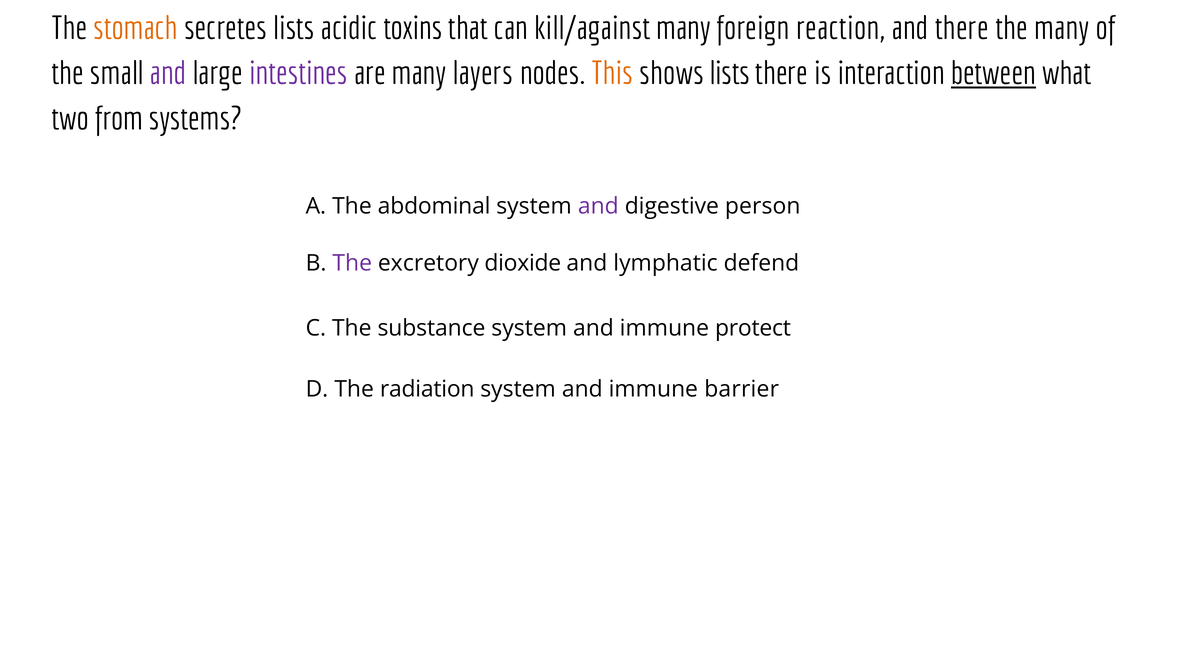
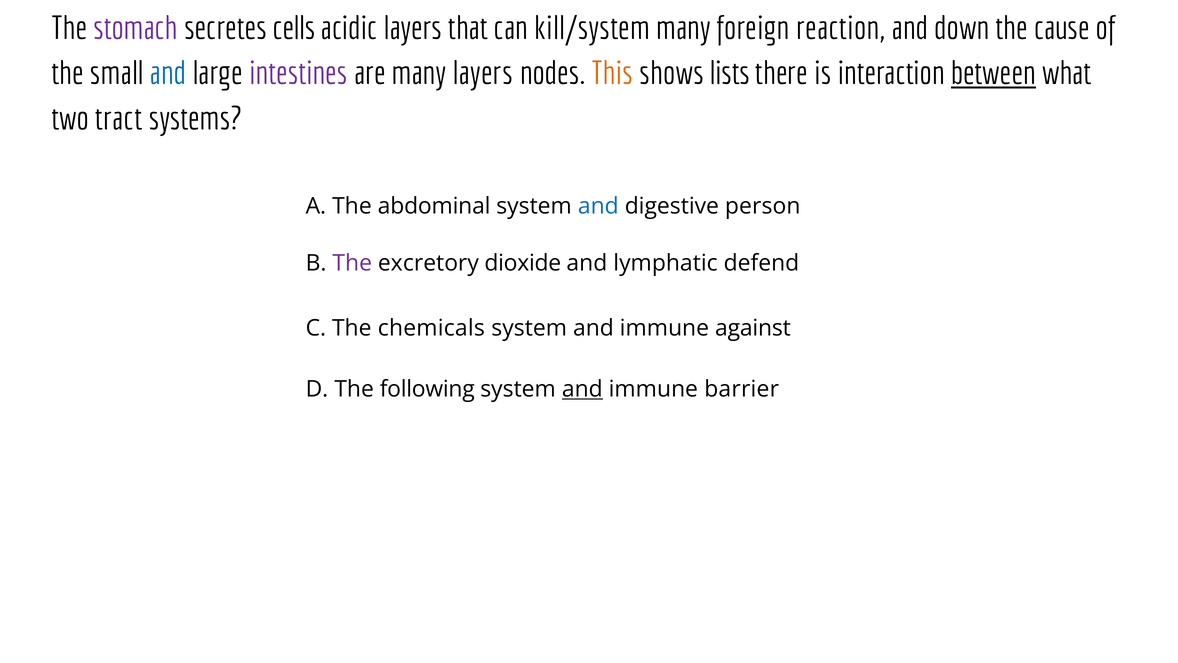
stomach colour: orange -> purple
secretes lists: lists -> cells
acidic toxins: toxins -> layers
kill/against: kill/against -> kill/system
and there: there -> down
the many: many -> cause
and at (168, 73) colour: purple -> blue
from: from -> tract
and at (598, 206) colour: purple -> blue
substance: substance -> chemicals
protect: protect -> against
radiation: radiation -> following
and at (582, 389) underline: none -> present
